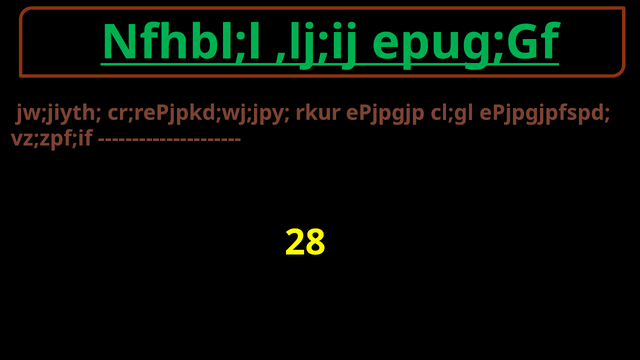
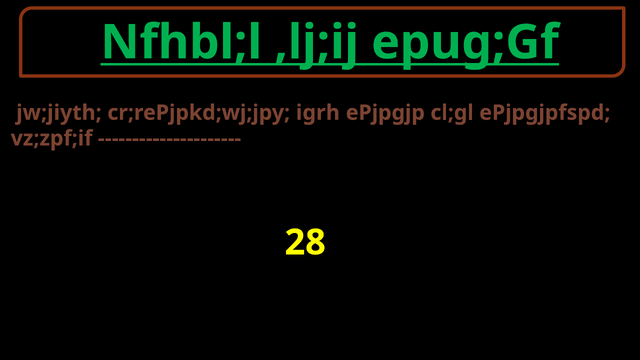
rkur: rkur -> igrh
